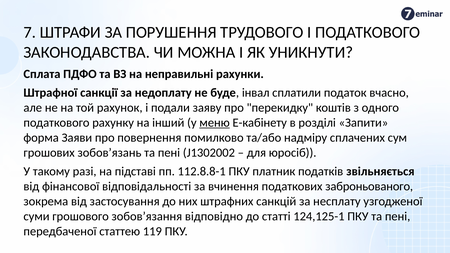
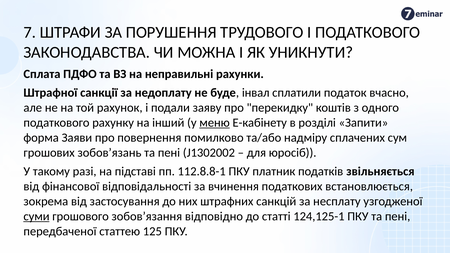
заброньованого: заброньованого -> встановлюється
суми underline: none -> present
119: 119 -> 125
